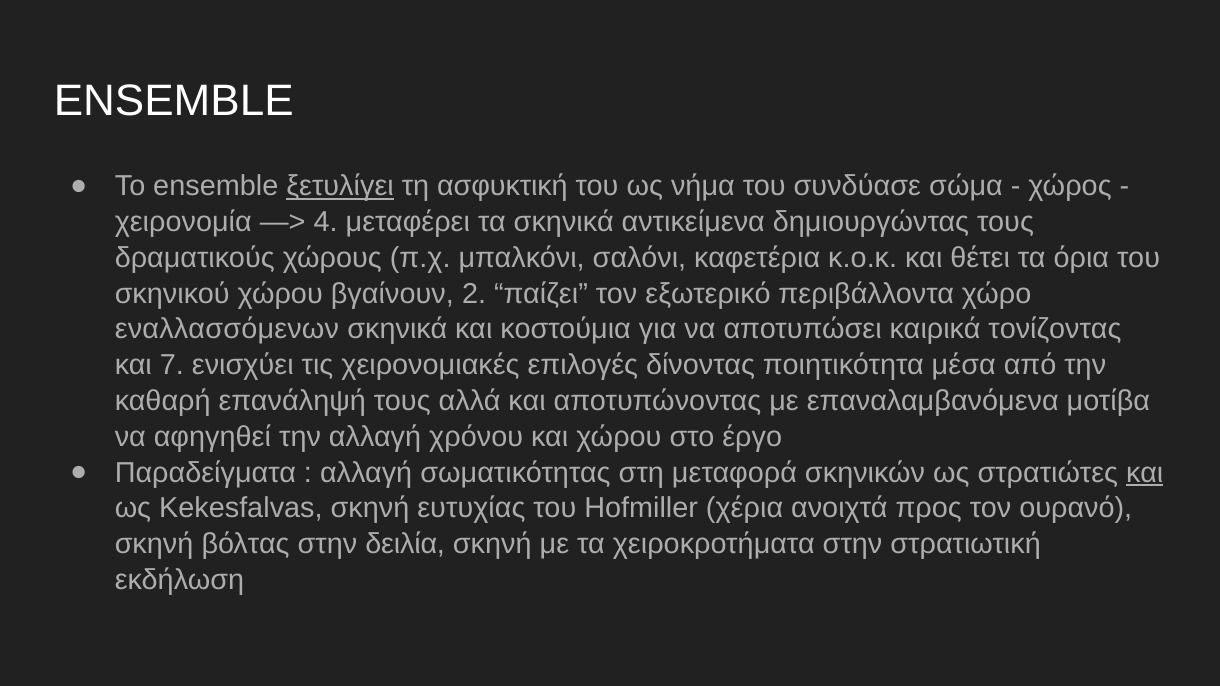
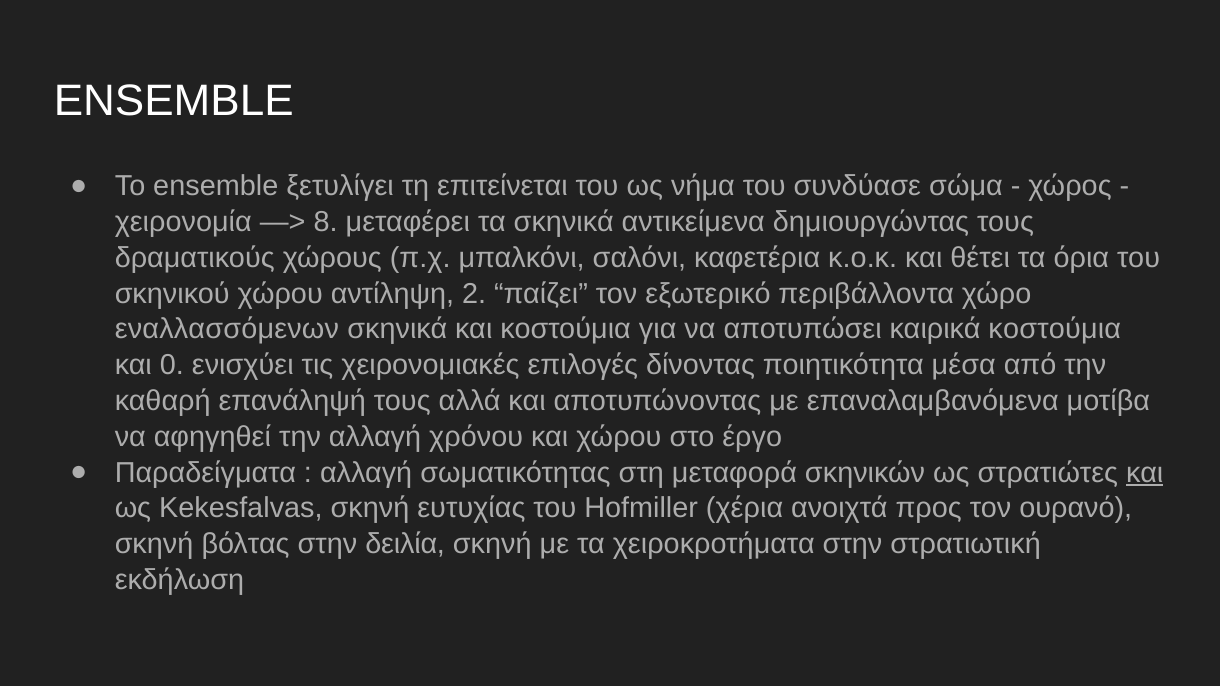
ξετυλίγει underline: present -> none
ασφυκτική: ασφυκτική -> επιτείνεται
4: 4 -> 8
βγαίνουν: βγαίνουν -> αντίληψη
καιρικά τονίζοντας: τονίζοντας -> κοστούμια
7: 7 -> 0
